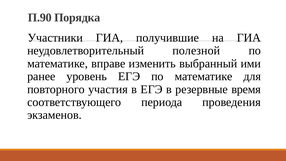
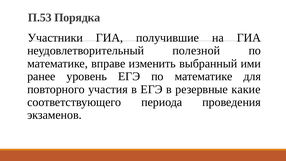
П.90: П.90 -> П.53
время: время -> какие
